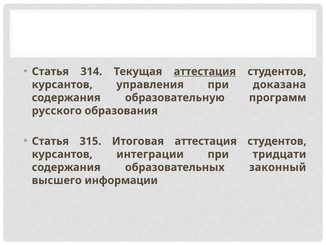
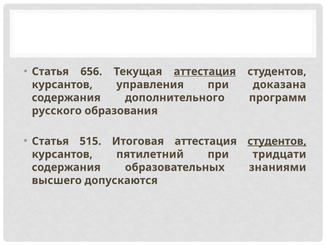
314: 314 -> 656
образовательную: образовательную -> дополнительного
315: 315 -> 515
студентов at (277, 141) underline: none -> present
интеграции: интеграции -> пятилетний
законный: законный -> знаниями
информации: информации -> допускаются
